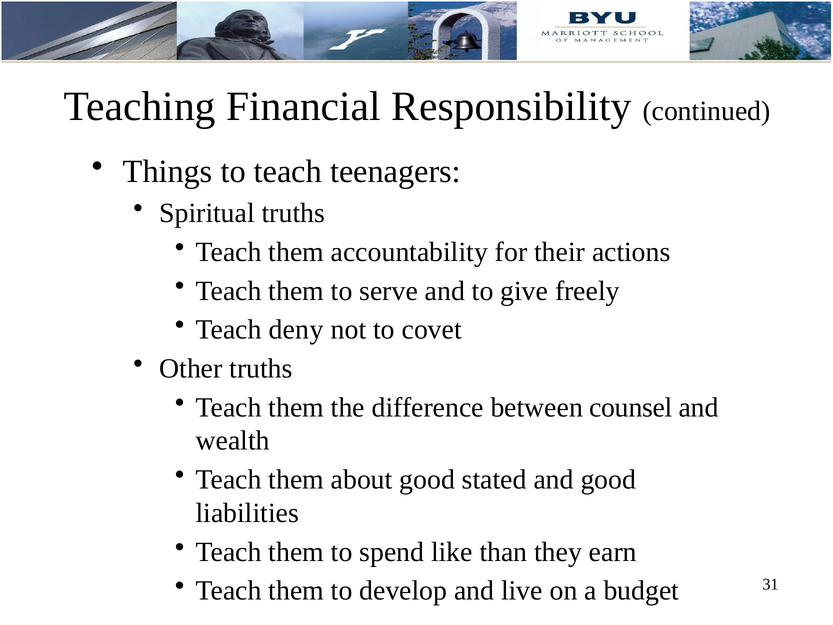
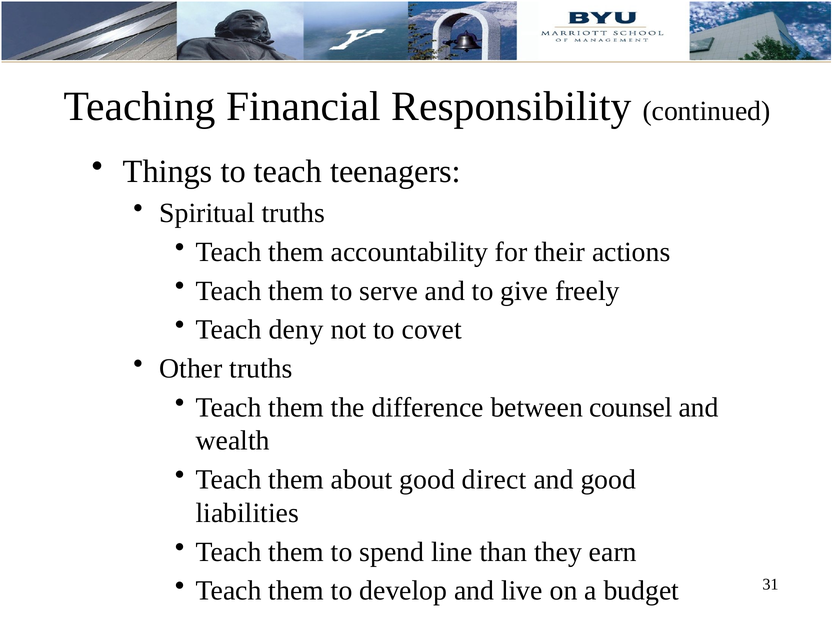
stated: stated -> direct
like: like -> line
